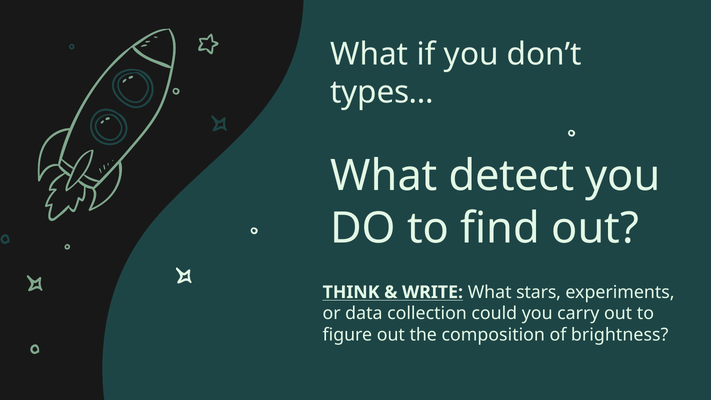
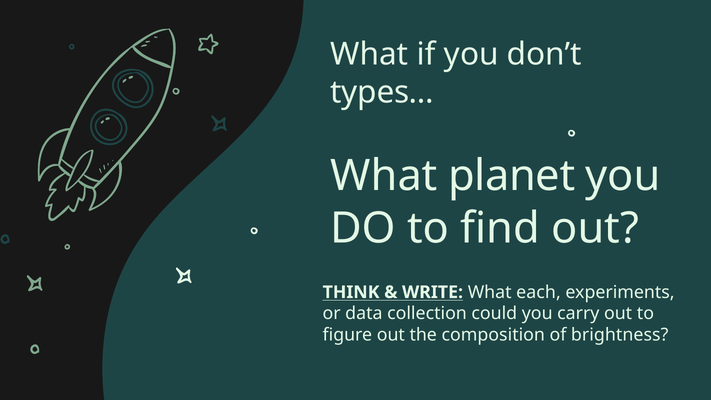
detect: detect -> planet
stars: stars -> each
